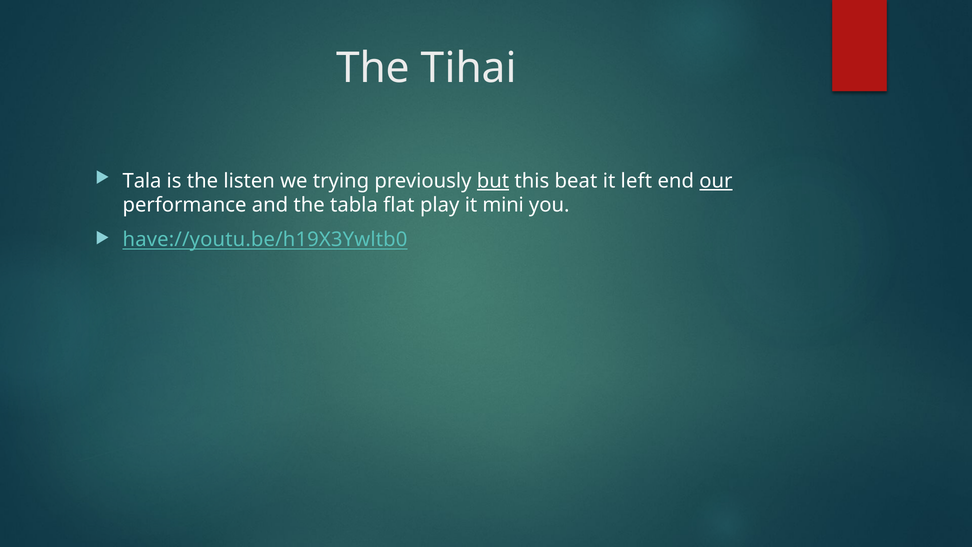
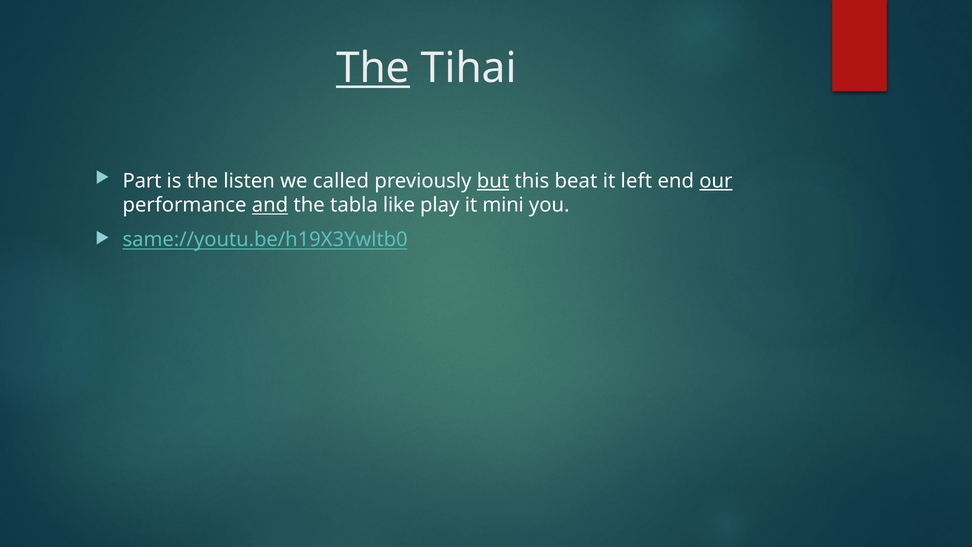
The at (373, 68) underline: none -> present
Tala: Tala -> Part
trying: trying -> called
and underline: none -> present
flat: flat -> like
have://youtu.be/h19X3Ywltb0: have://youtu.be/h19X3Ywltb0 -> same://youtu.be/h19X3Ywltb0
